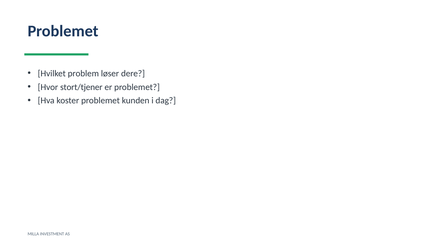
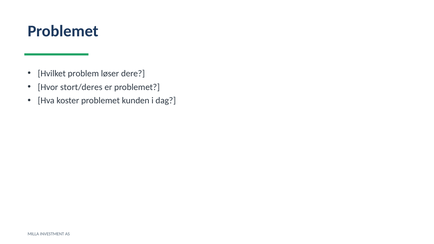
stort/tjener: stort/tjener -> stort/deres
